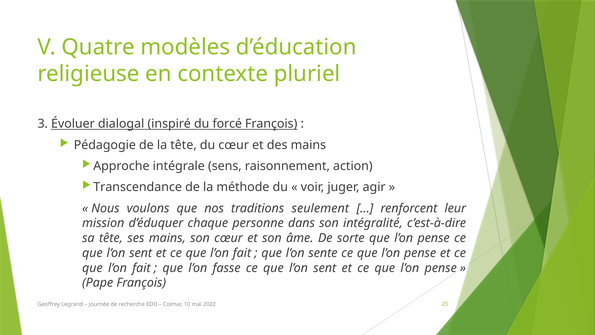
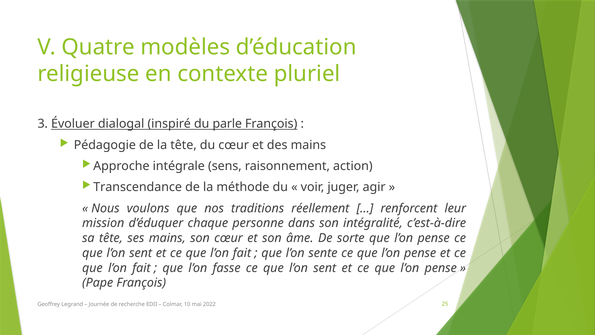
forcé: forcé -> parle
seulement: seulement -> réellement
